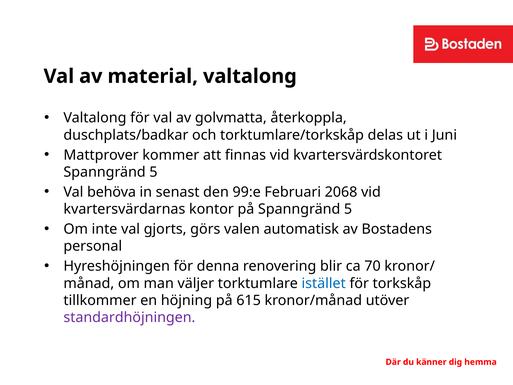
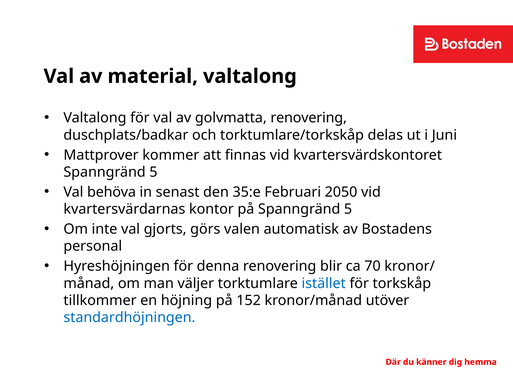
golvmatta återkoppla: återkoppla -> renovering
99:e: 99:e -> 35:e
2068: 2068 -> 2050
615: 615 -> 152
standardhöjningen colour: purple -> blue
